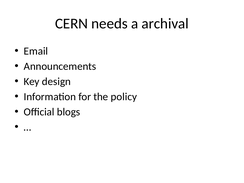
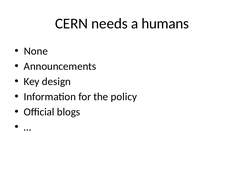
archival: archival -> humans
Email: Email -> None
